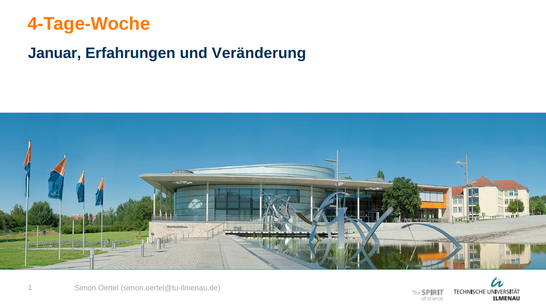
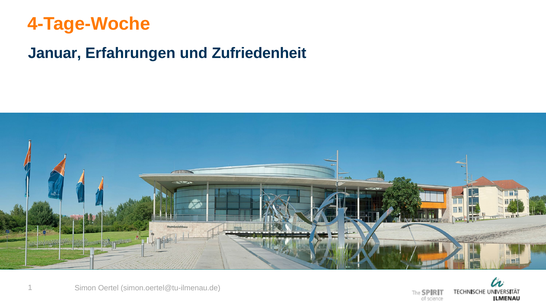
Veränderung: Veränderung -> Zufriedenheit
